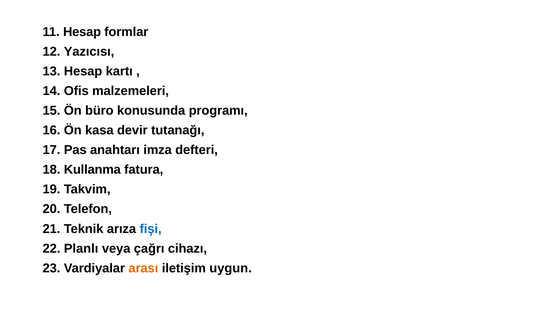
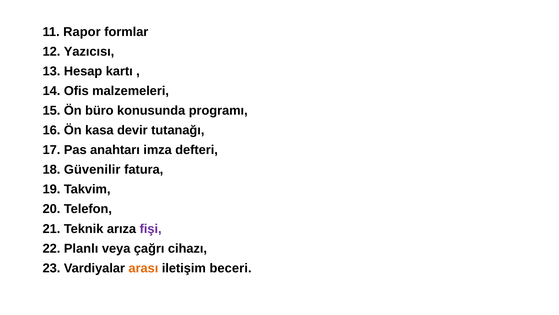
11 Hesap: Hesap -> Rapor
Kullanma: Kullanma -> Güvenilir
fişi colour: blue -> purple
uygun: uygun -> beceri
